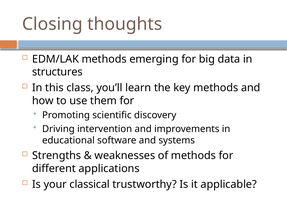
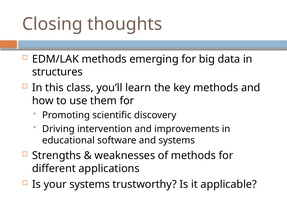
your classical: classical -> systems
